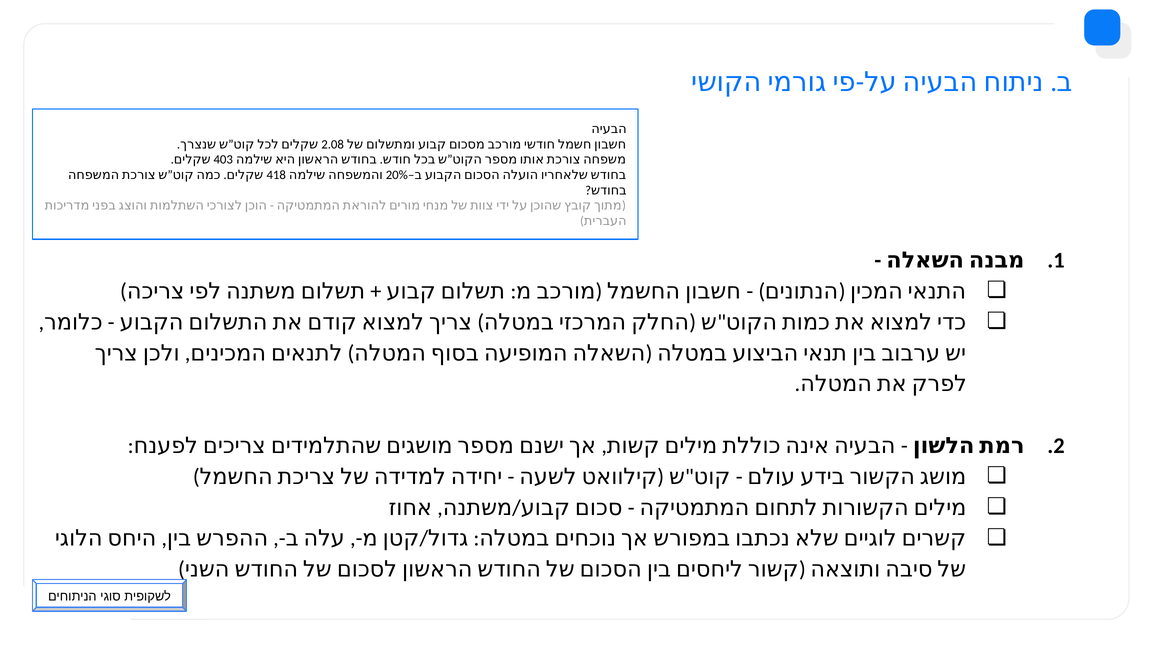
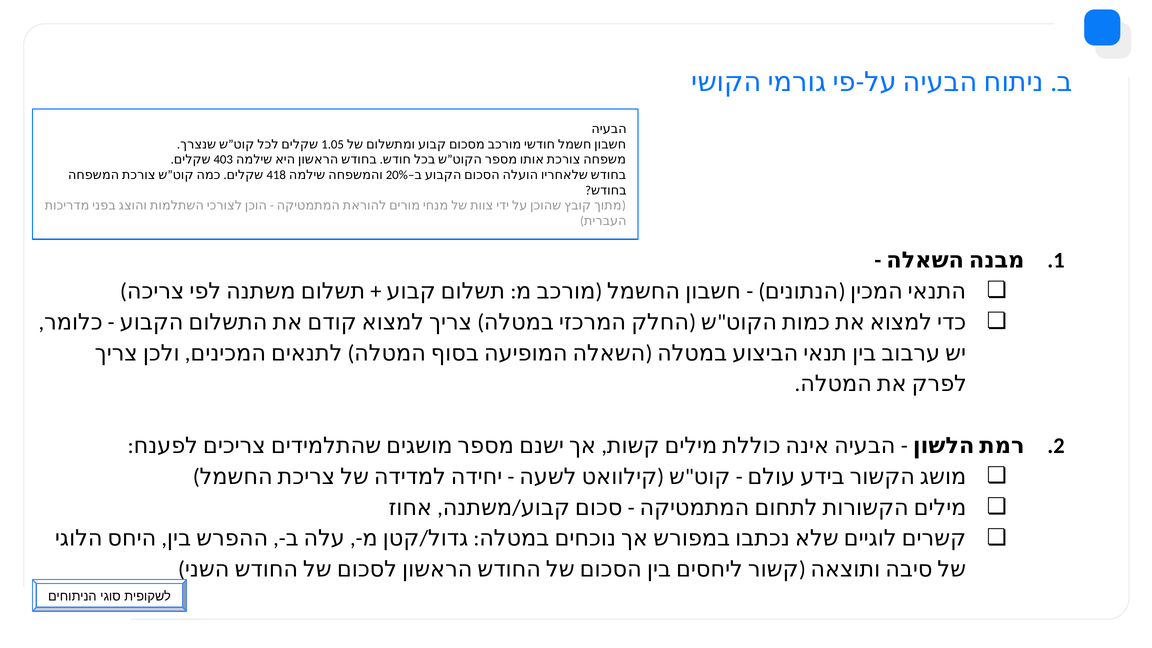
2.08: 2.08 -> 1.05
